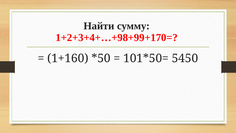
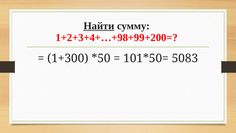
Найти underline: none -> present
1+2+3+4+…+98+99+170=: 1+2+3+4+…+98+99+170= -> 1+2+3+4+…+98+99+200=
1+160: 1+160 -> 1+300
5450: 5450 -> 5083
